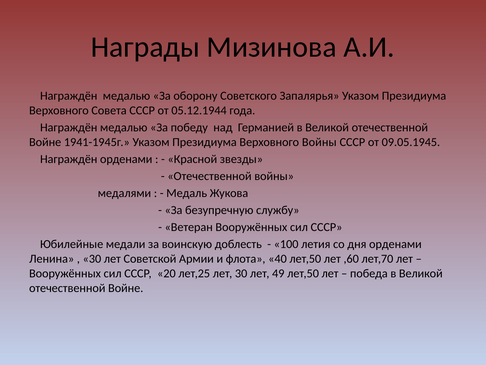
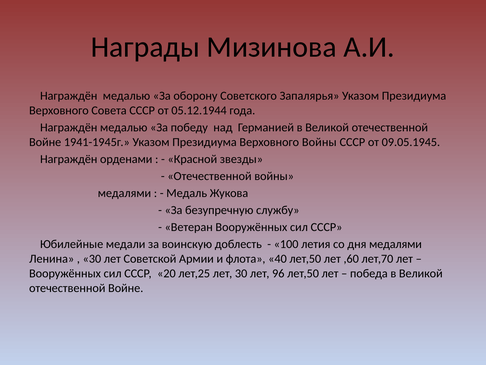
дня орденами: орденами -> медалями
49: 49 -> 96
